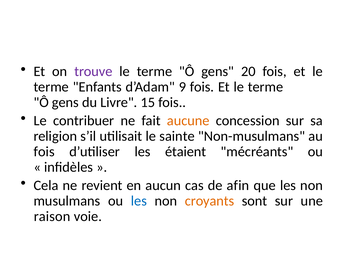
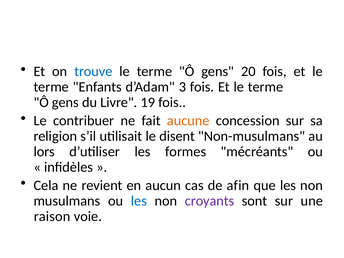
trouve colour: purple -> blue
9: 9 -> 3
15: 15 -> 19
sainte: sainte -> disent
fois at (44, 152): fois -> lors
étaient: étaient -> formes
croyants colour: orange -> purple
